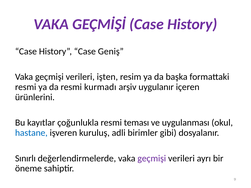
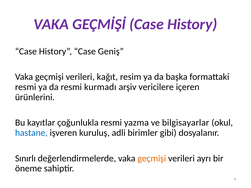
işten: işten -> kağıt
uygulanır: uygulanır -> vericilere
teması: teması -> yazma
uygulanması: uygulanması -> bilgisayarlar
geçmişi at (152, 159) colour: purple -> orange
